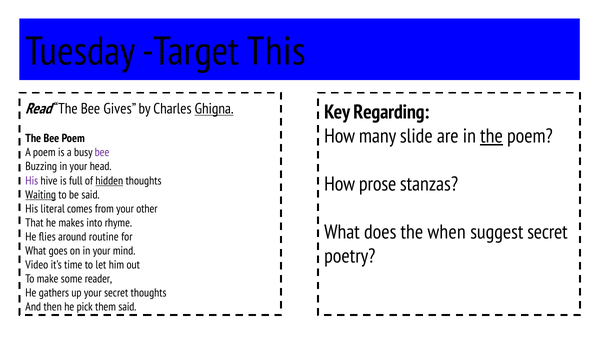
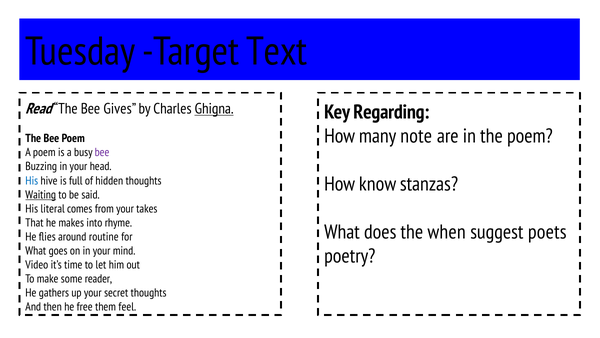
This: This -> Text
slide: slide -> note
the at (492, 136) underline: present -> none
His at (32, 180) colour: purple -> blue
hidden underline: present -> none
prose: prose -> know
other: other -> takes
suggest secret: secret -> poets
pick: pick -> free
them said: said -> feel
